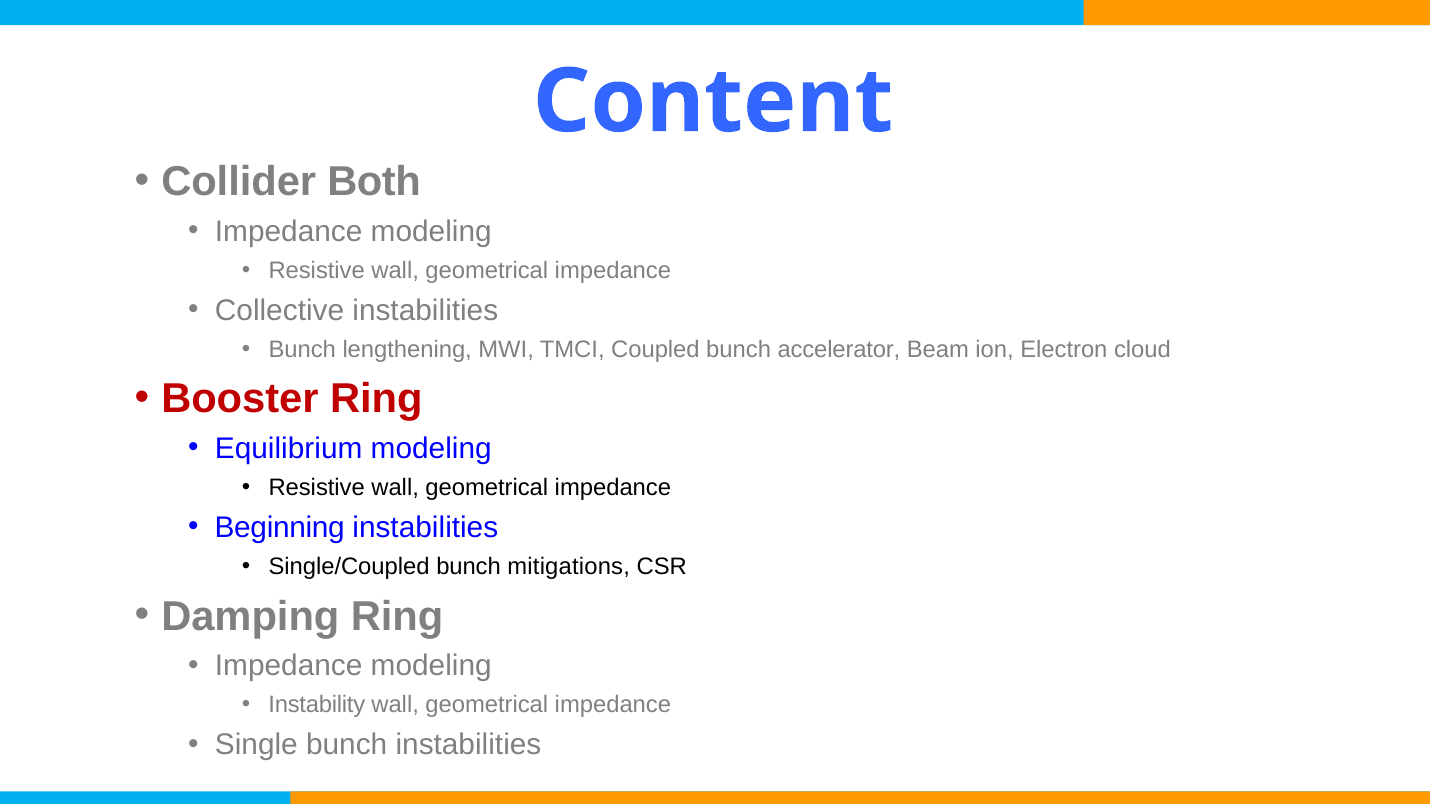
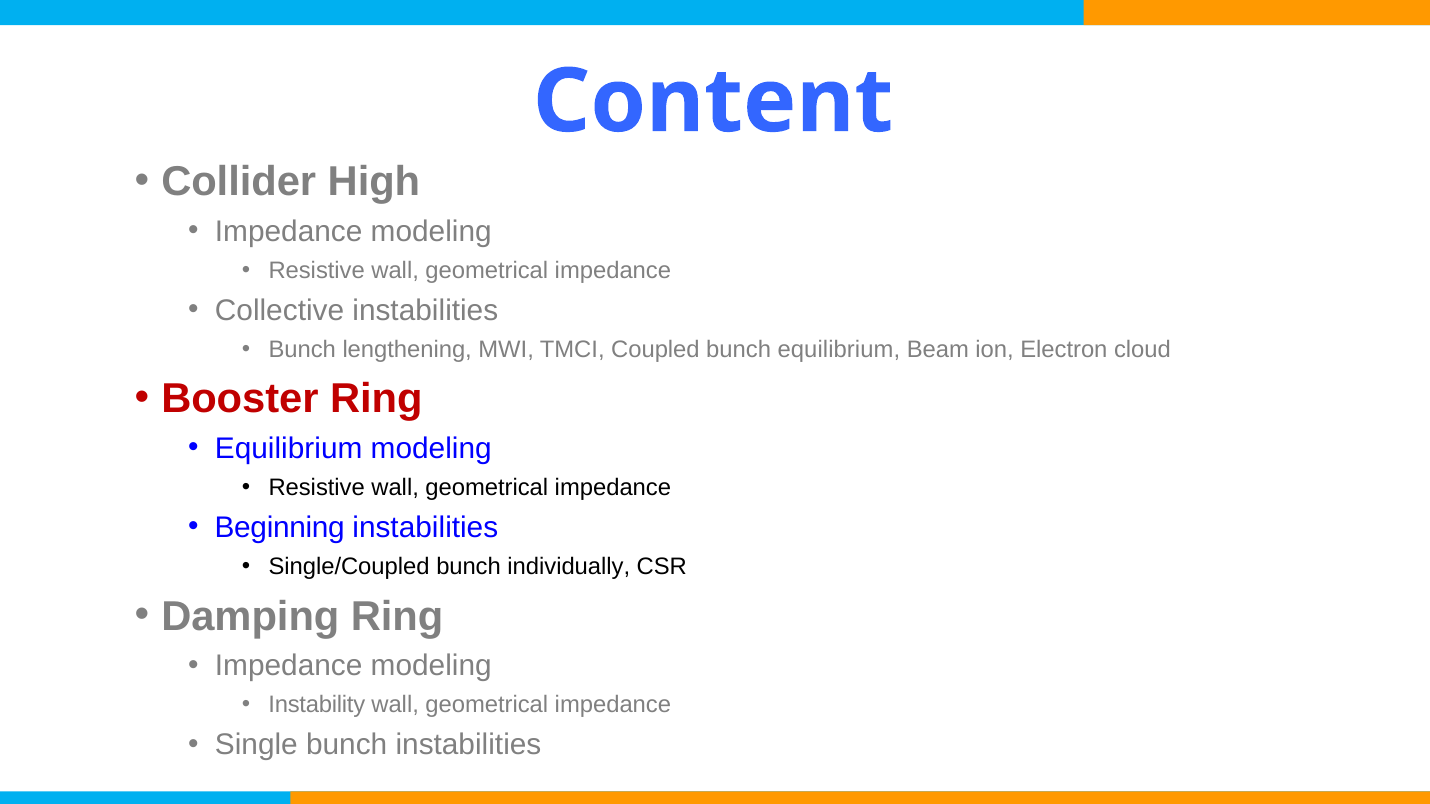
Both: Both -> High
bunch accelerator: accelerator -> equilibrium
mitigations: mitigations -> individually
